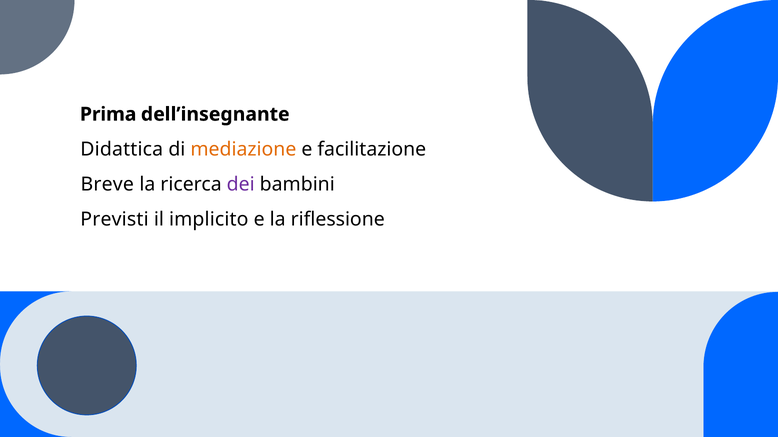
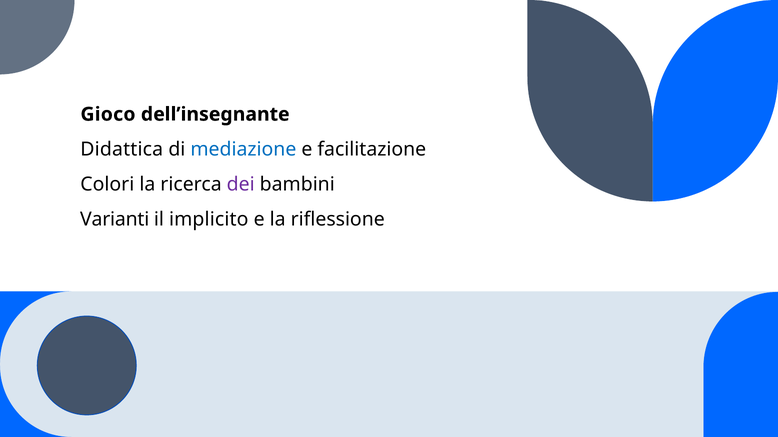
Prima: Prima -> Gioco
mediazione colour: orange -> blue
Breve: Breve -> Colori
Previsti: Previsti -> Varianti
